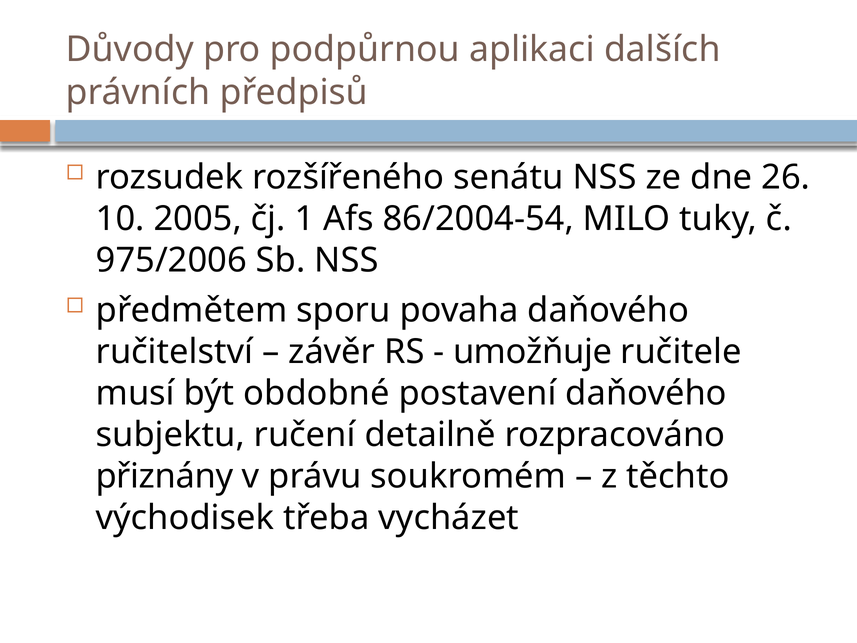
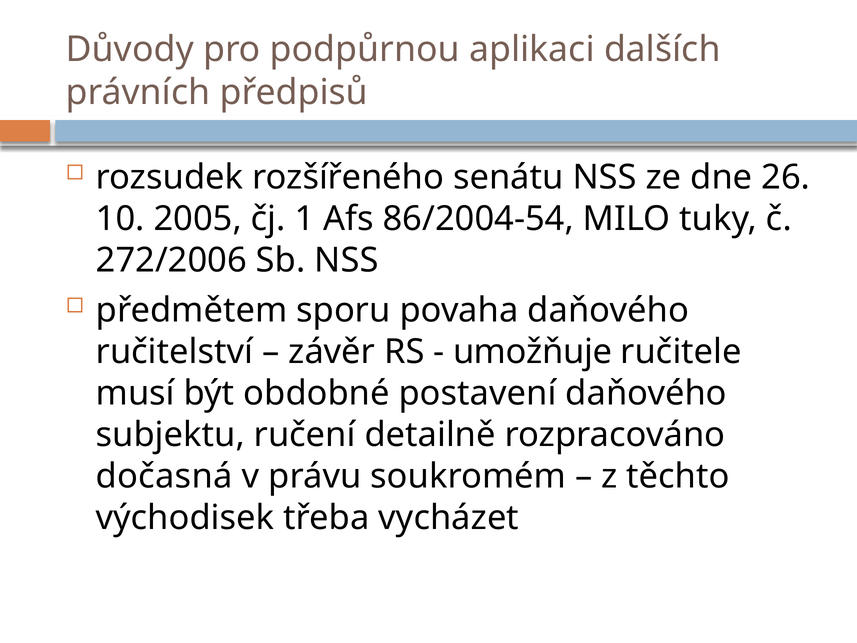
975/2006: 975/2006 -> 272/2006
přiznány: přiznány -> dočasná
